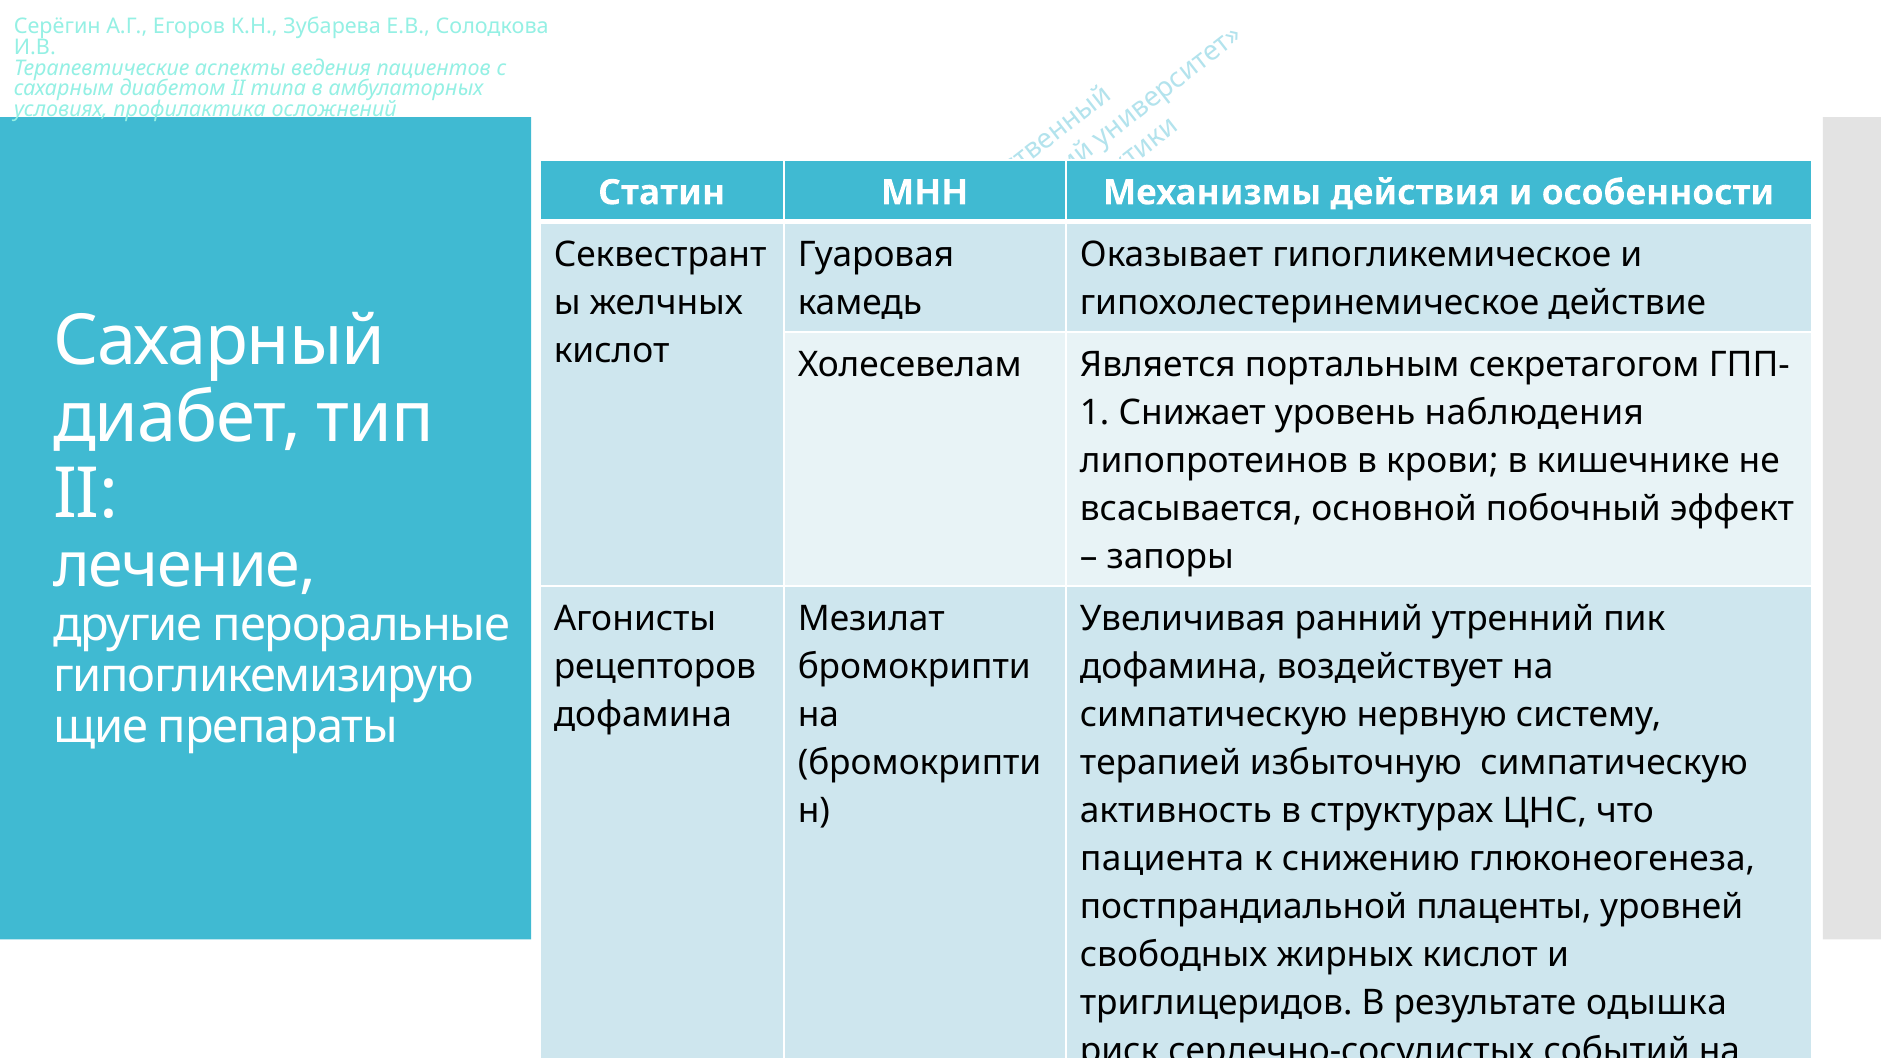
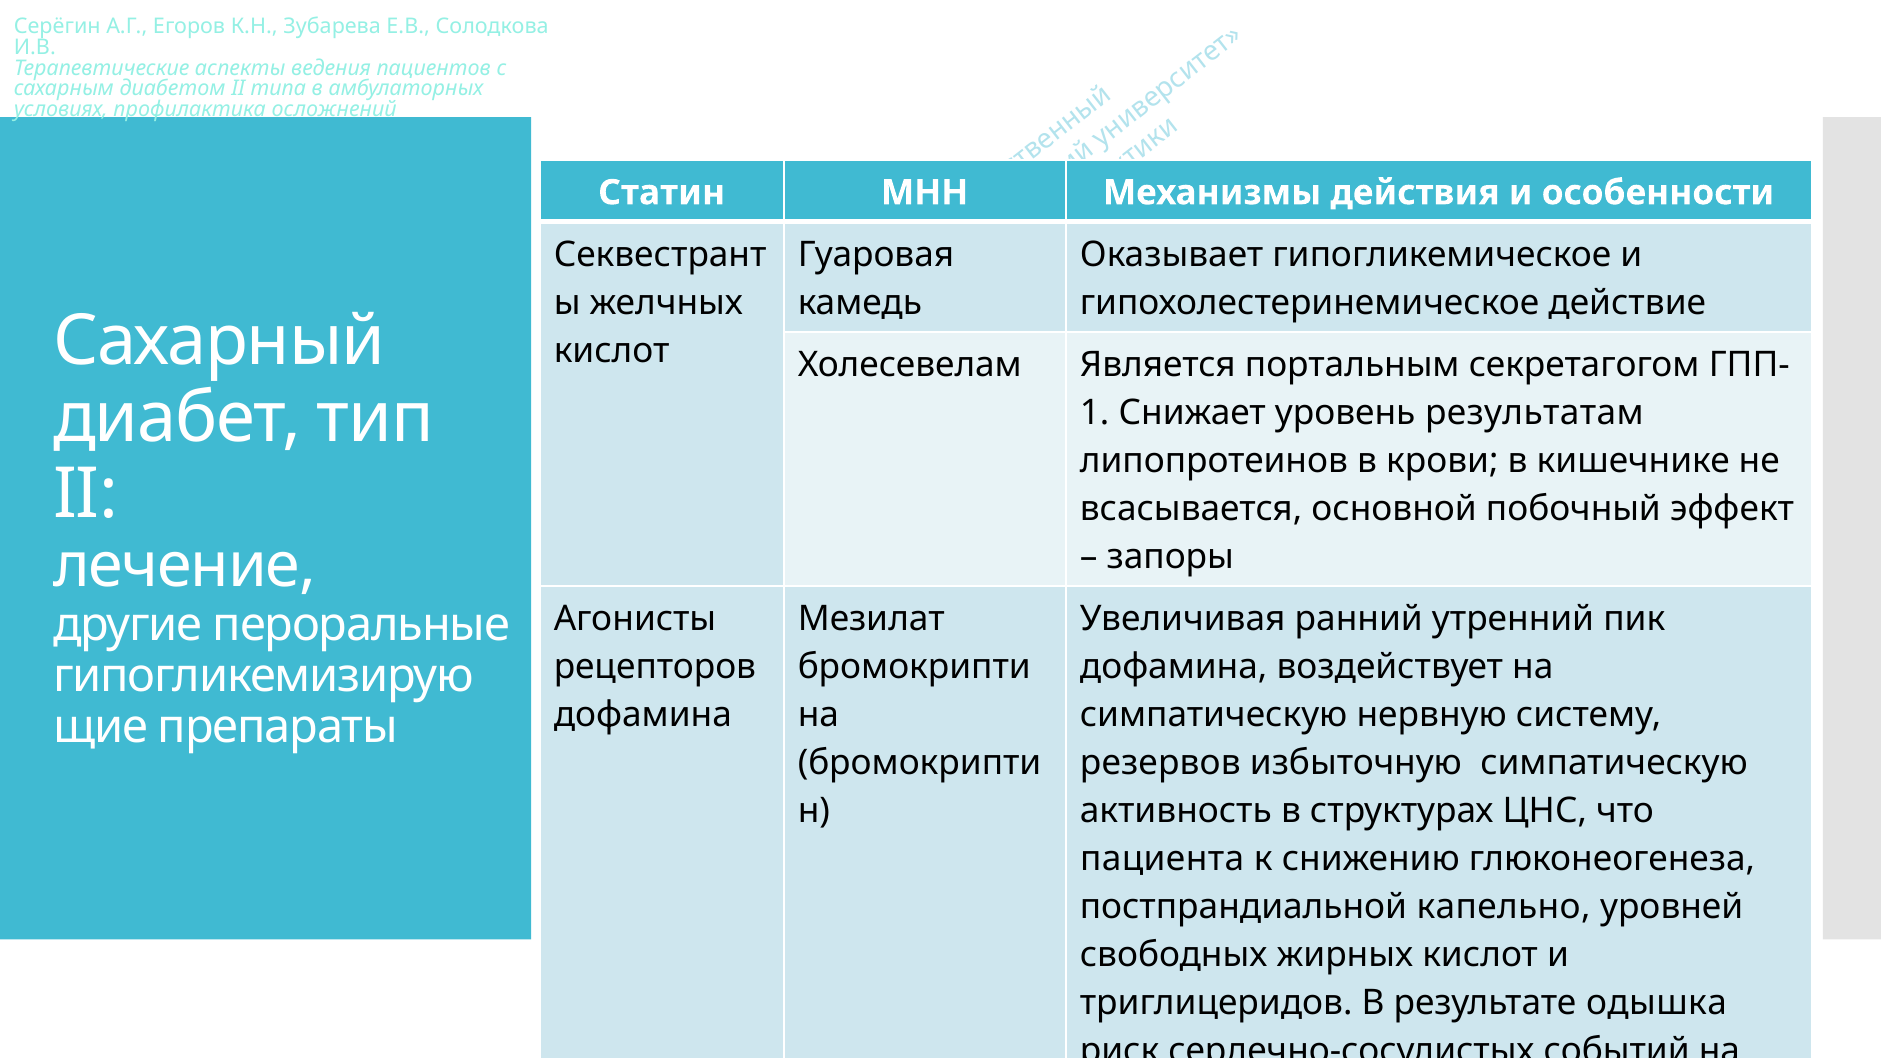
наблюдения: наблюдения -> результатам
терапией: терапией -> резервов
плаценты: плаценты -> капельно
